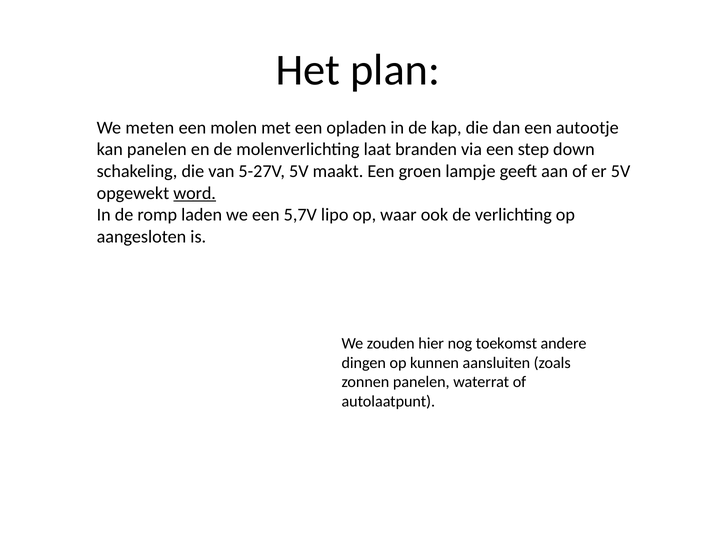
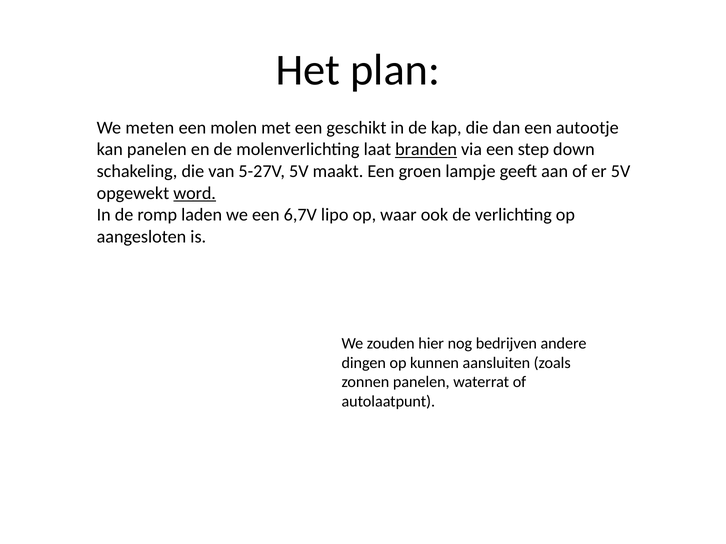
opladen: opladen -> geschikt
branden underline: none -> present
5,7V: 5,7V -> 6,7V
toekomst: toekomst -> bedrijven
